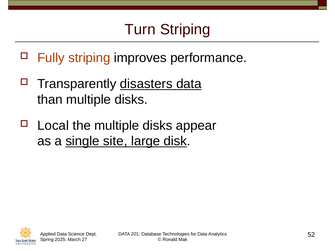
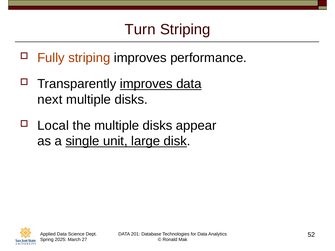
Transparently disasters: disasters -> improves
than: than -> next
site: site -> unit
